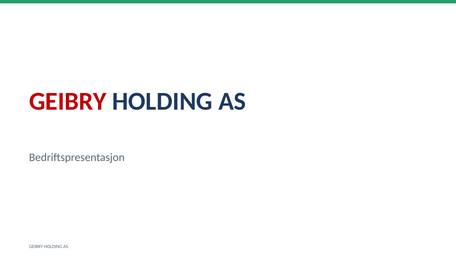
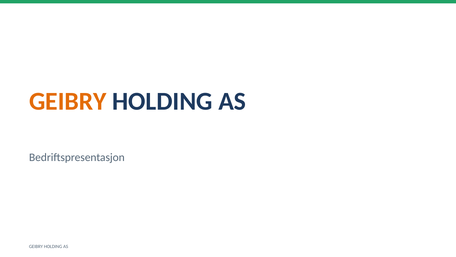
GEIBRY at (68, 101) colour: red -> orange
